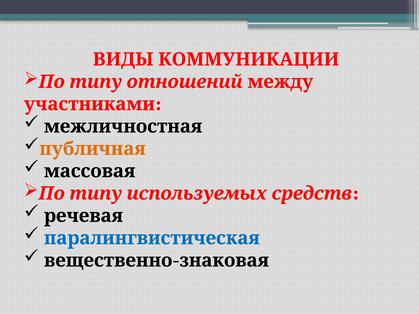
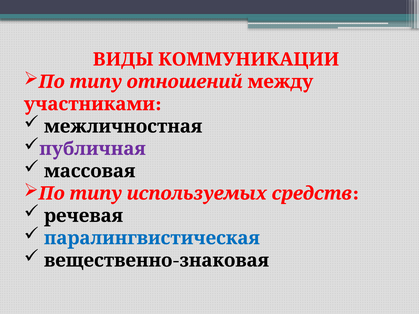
публичная colour: orange -> purple
